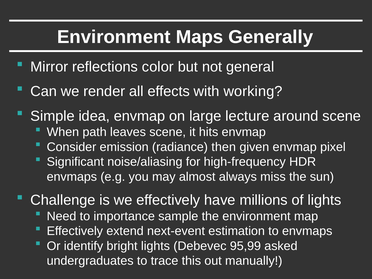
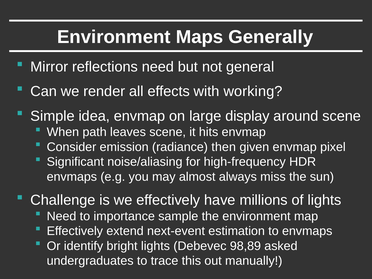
reflections color: color -> need
lecture: lecture -> display
95,99: 95,99 -> 98,89
